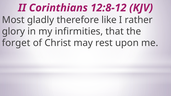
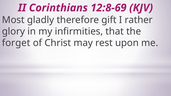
12:8-12: 12:8-12 -> 12:8-69
like: like -> gift
